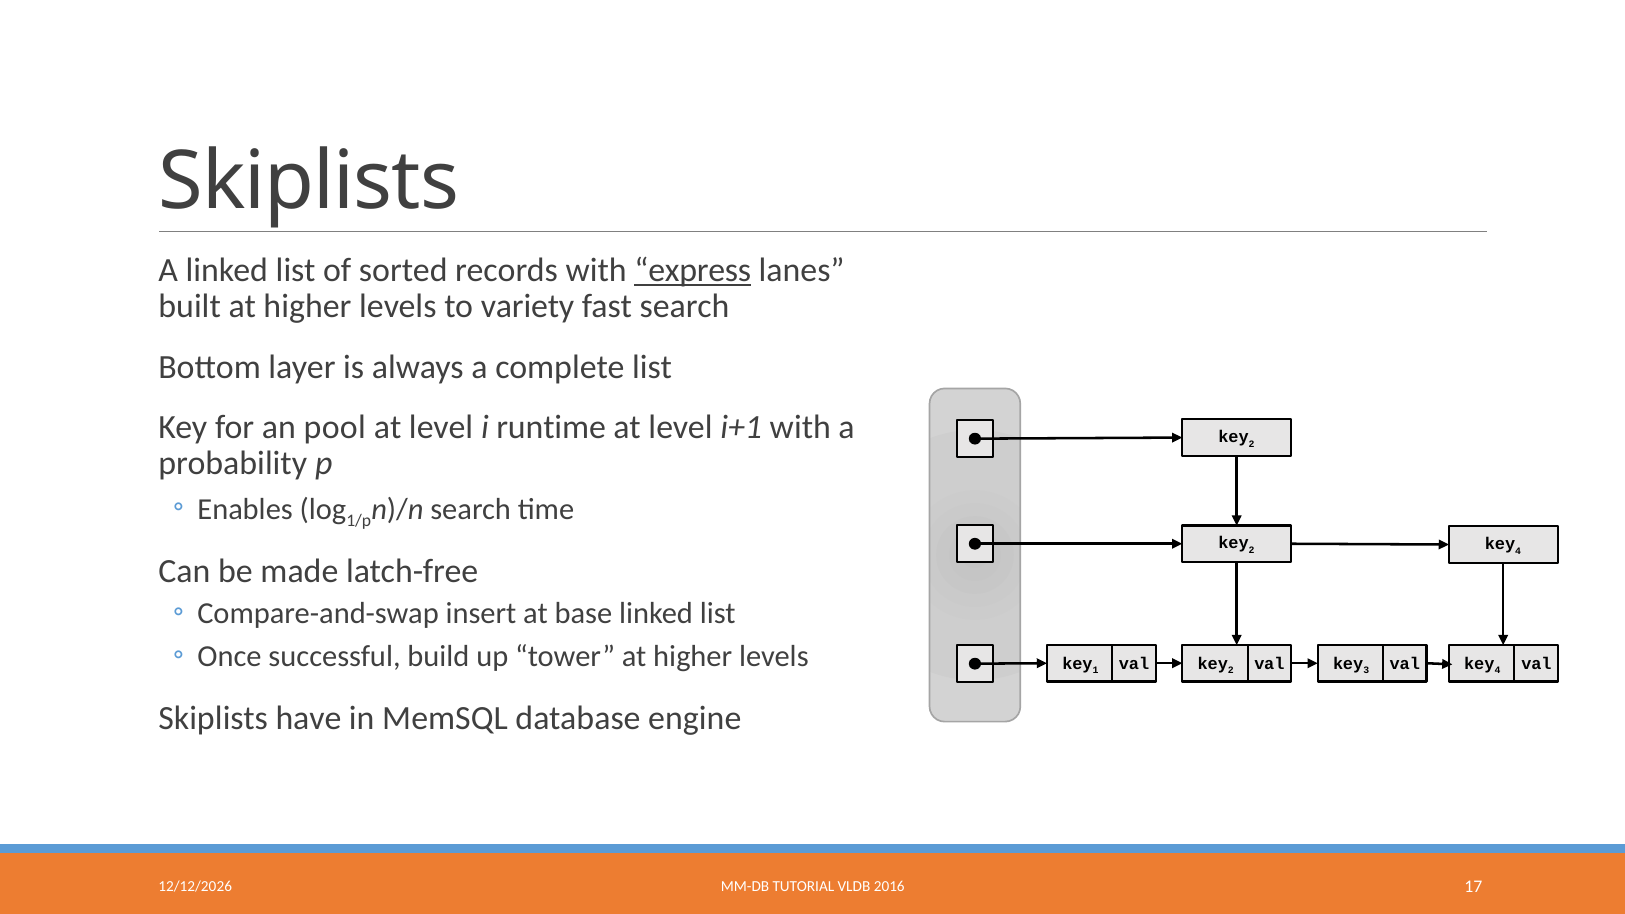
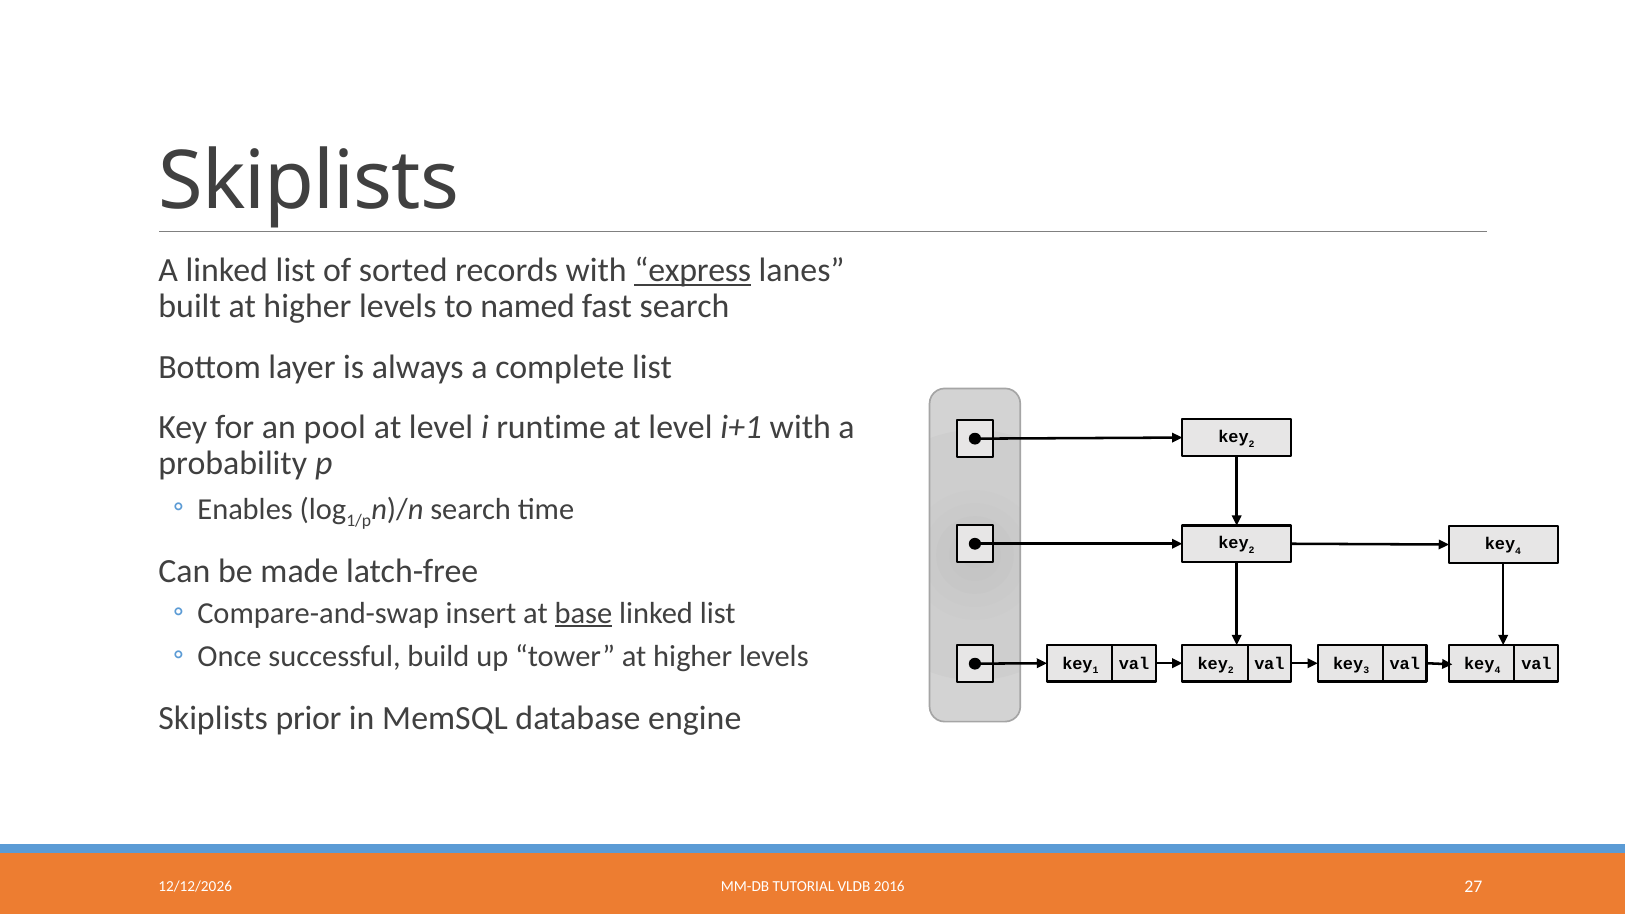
variety: variety -> named
base underline: none -> present
have: have -> prior
17: 17 -> 27
